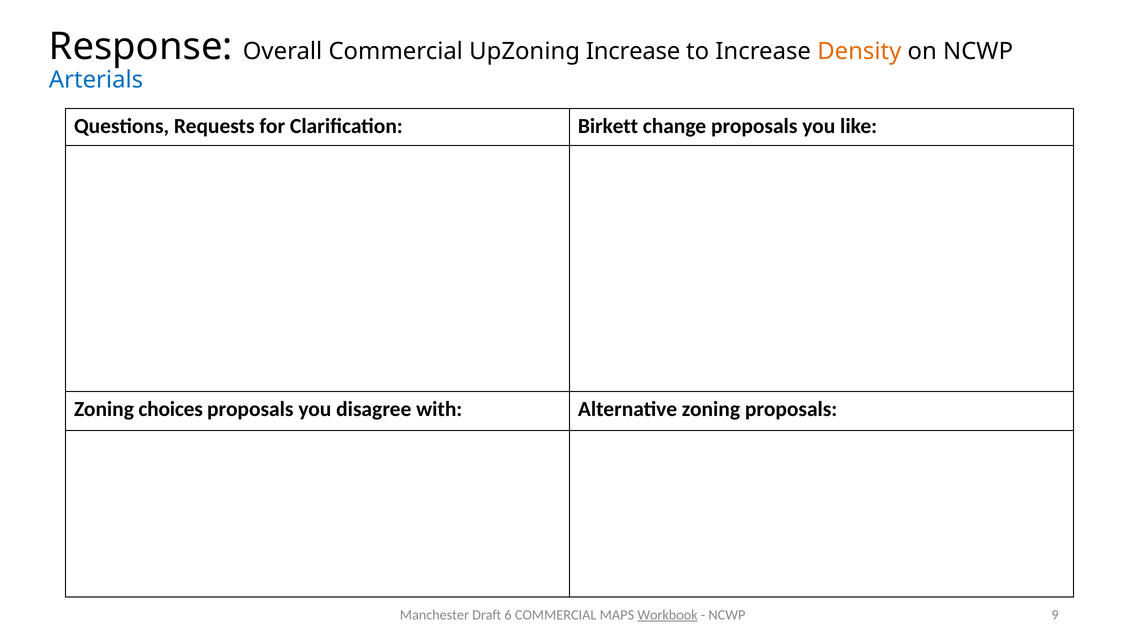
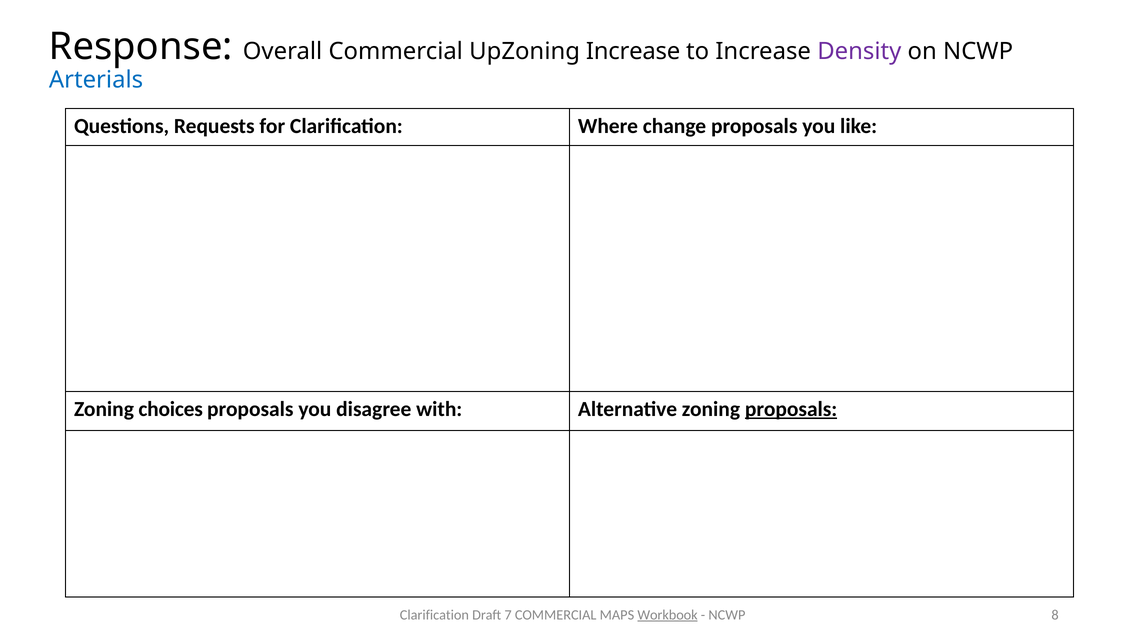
Density colour: orange -> purple
Birkett: Birkett -> Where
proposals at (791, 409) underline: none -> present
Manchester at (434, 615): Manchester -> Clarification
6: 6 -> 7
9: 9 -> 8
